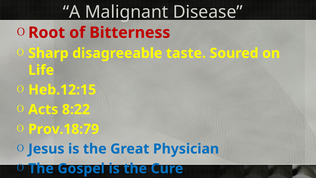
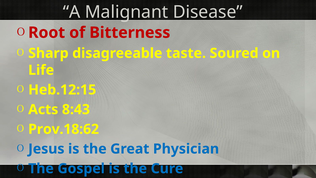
8:22: 8:22 -> 8:43
Prov.18:79: Prov.18:79 -> Prov.18:62
